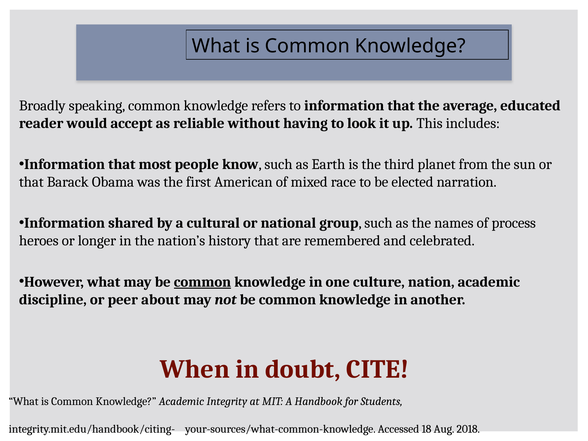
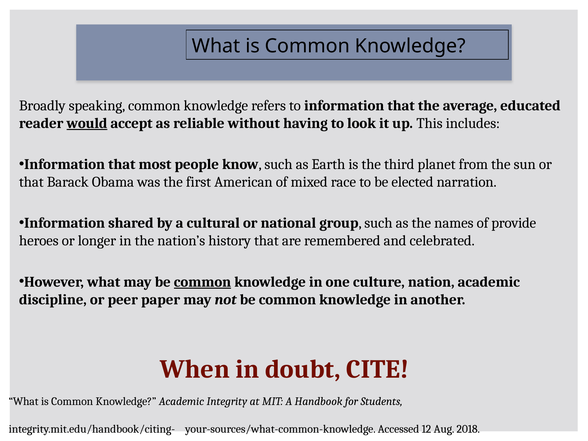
would underline: none -> present
process: process -> provide
about: about -> paper
18: 18 -> 12
